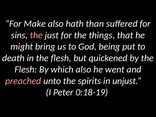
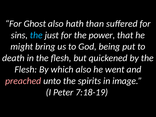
Make: Make -> Ghost
the at (36, 35) colour: pink -> light blue
things: things -> power
unjust: unjust -> image
0:18-19: 0:18-19 -> 7:18-19
